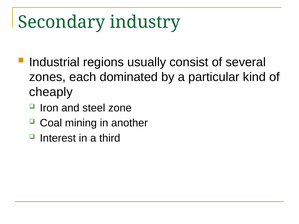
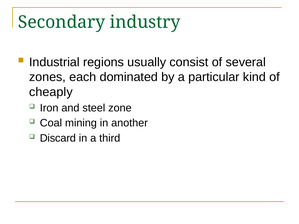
Interest: Interest -> Discard
